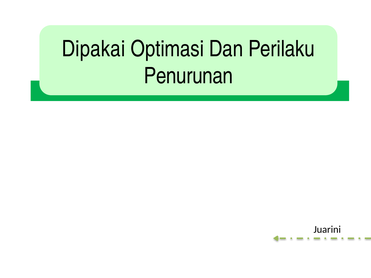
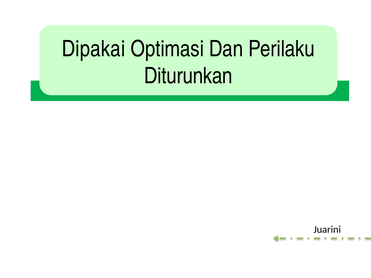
Penurunan: Penurunan -> Diturunkan
